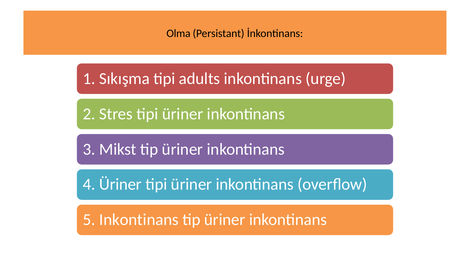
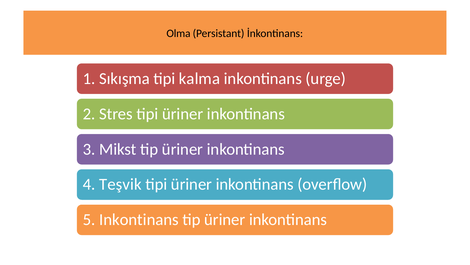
adults: adults -> kalma
4 Üriner: Üriner -> Teşvik
